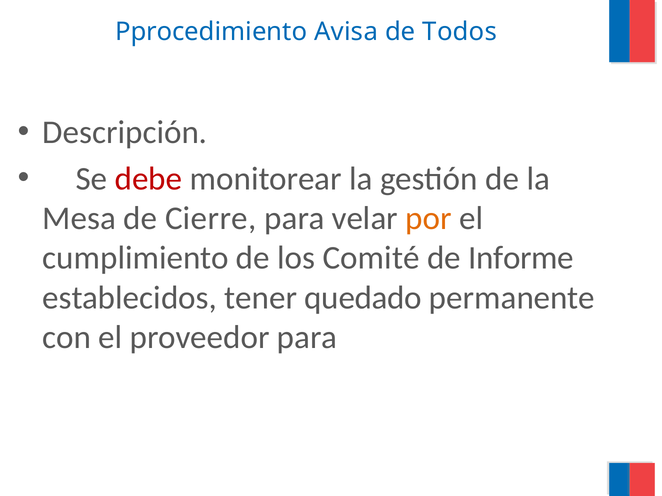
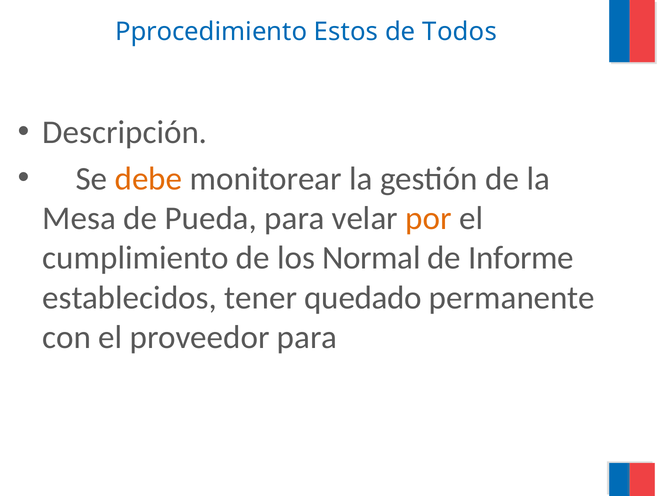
Avisa: Avisa -> Estos
debe colour: red -> orange
Cierre: Cierre -> Pueda
Comité: Comité -> Normal
